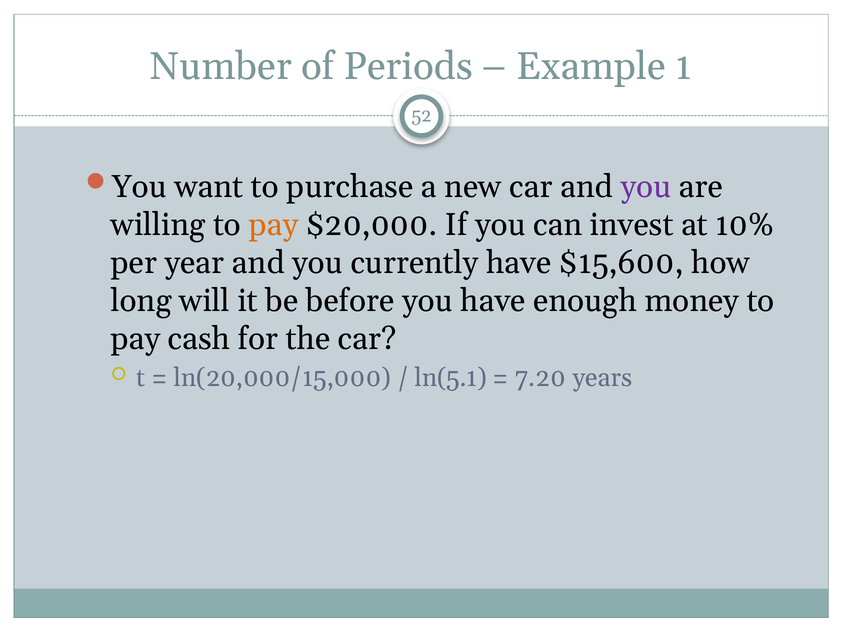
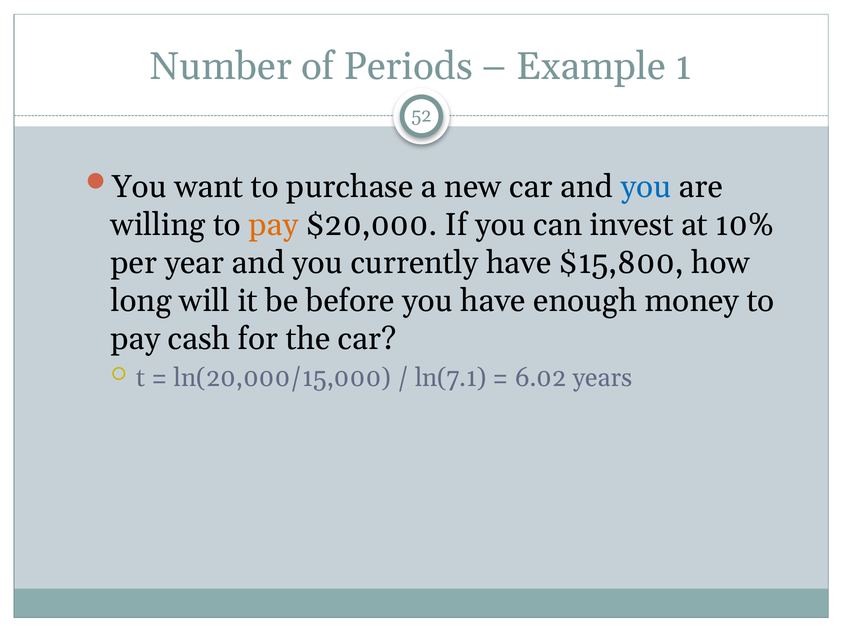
you at (646, 187) colour: purple -> blue
$15,600: $15,600 -> $15,800
ln(5.1: ln(5.1 -> ln(7.1
7.20: 7.20 -> 6.02
